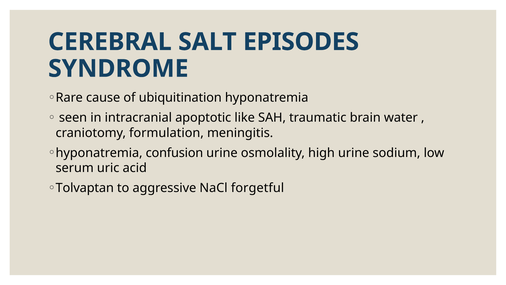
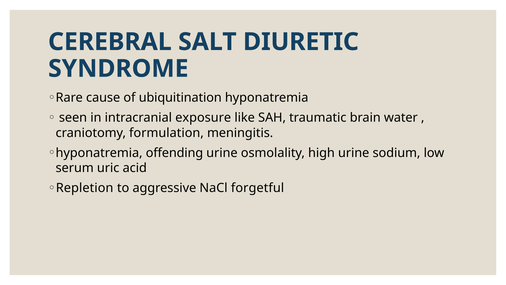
EPISODES: EPISODES -> DIURETIC
apoptotic: apoptotic -> exposure
confusion: confusion -> offending
Tolvaptan: Tolvaptan -> Repletion
